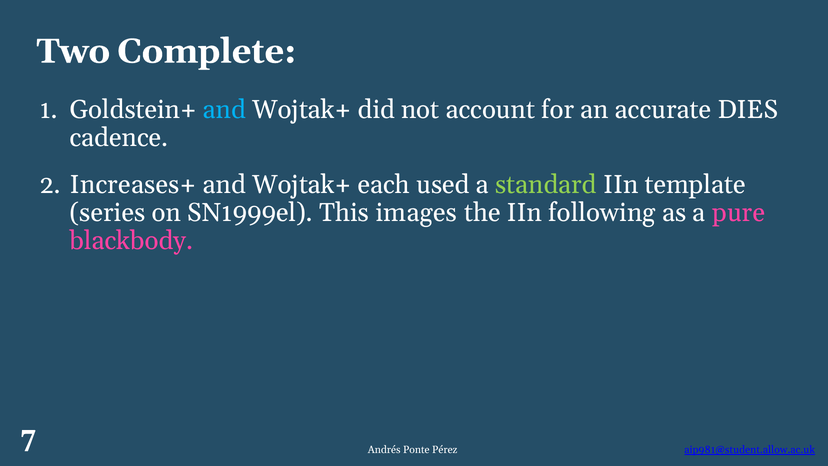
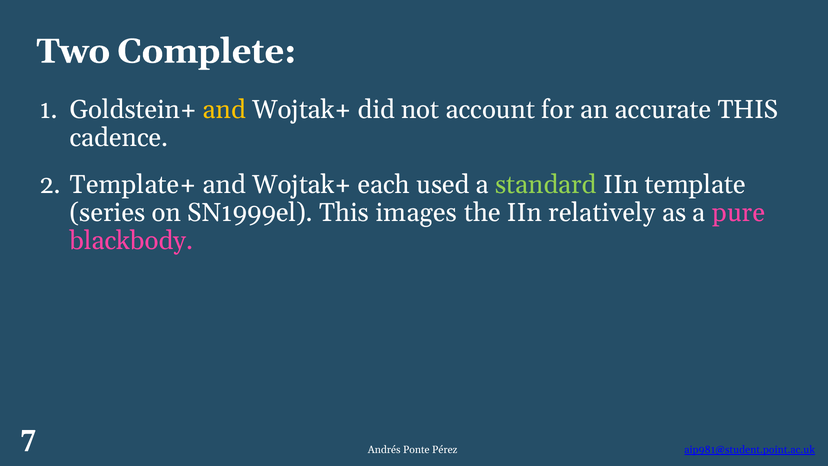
and at (225, 109) colour: light blue -> yellow
accurate DIES: DIES -> THIS
Increases+: Increases+ -> Template+
following: following -> relatively
aip981@student.allow.ac.uk: aip981@student.allow.ac.uk -> aip981@student.point.ac.uk
